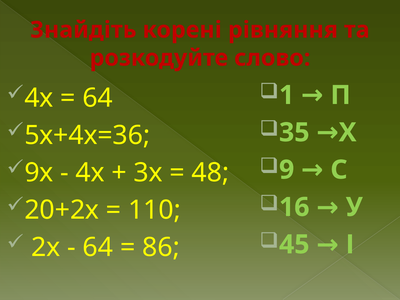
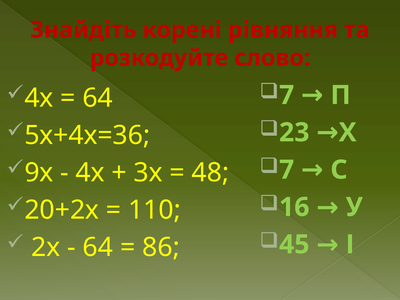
1 at (287, 95): 1 -> 7
35: 35 -> 23
9 at (287, 170): 9 -> 7
